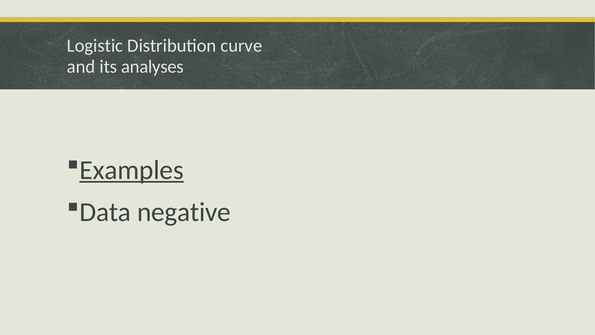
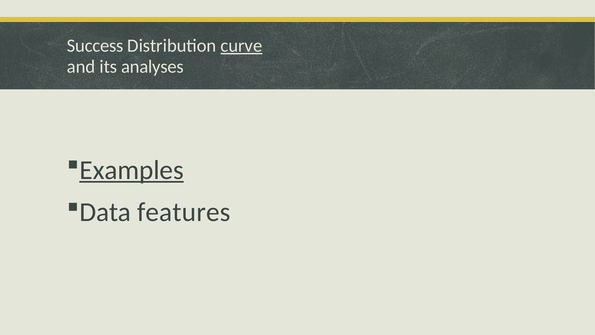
Logistic: Logistic -> Success
curve underline: none -> present
negative: negative -> features
